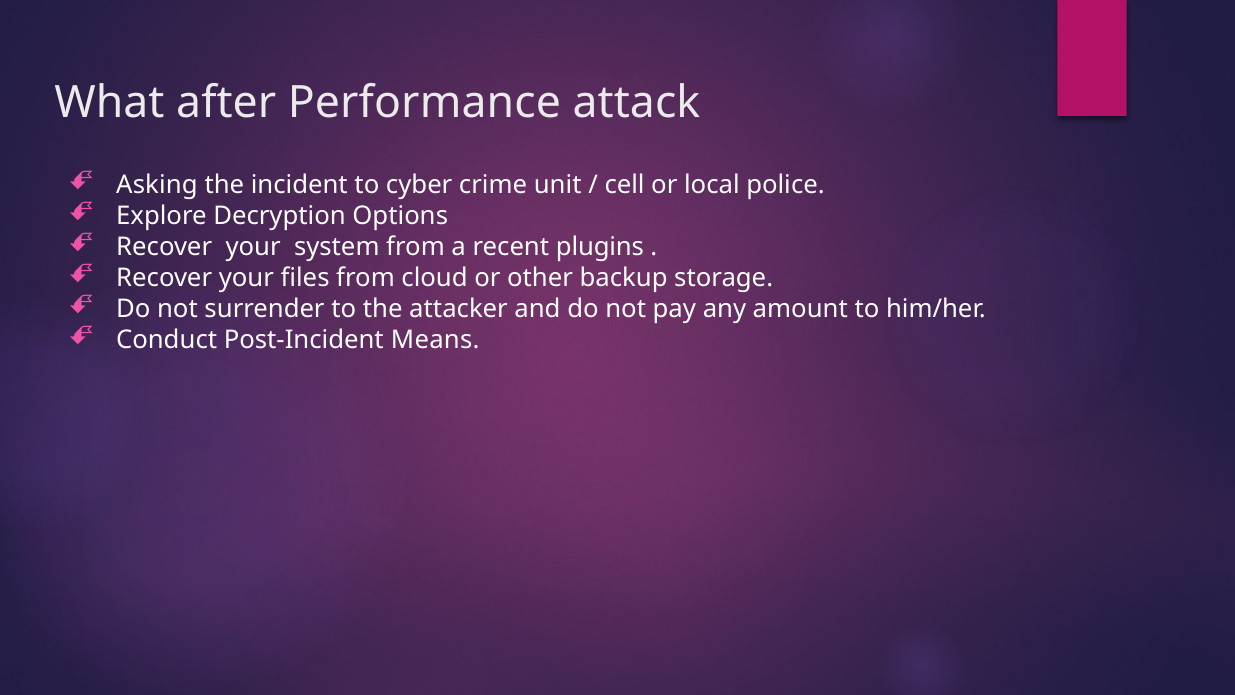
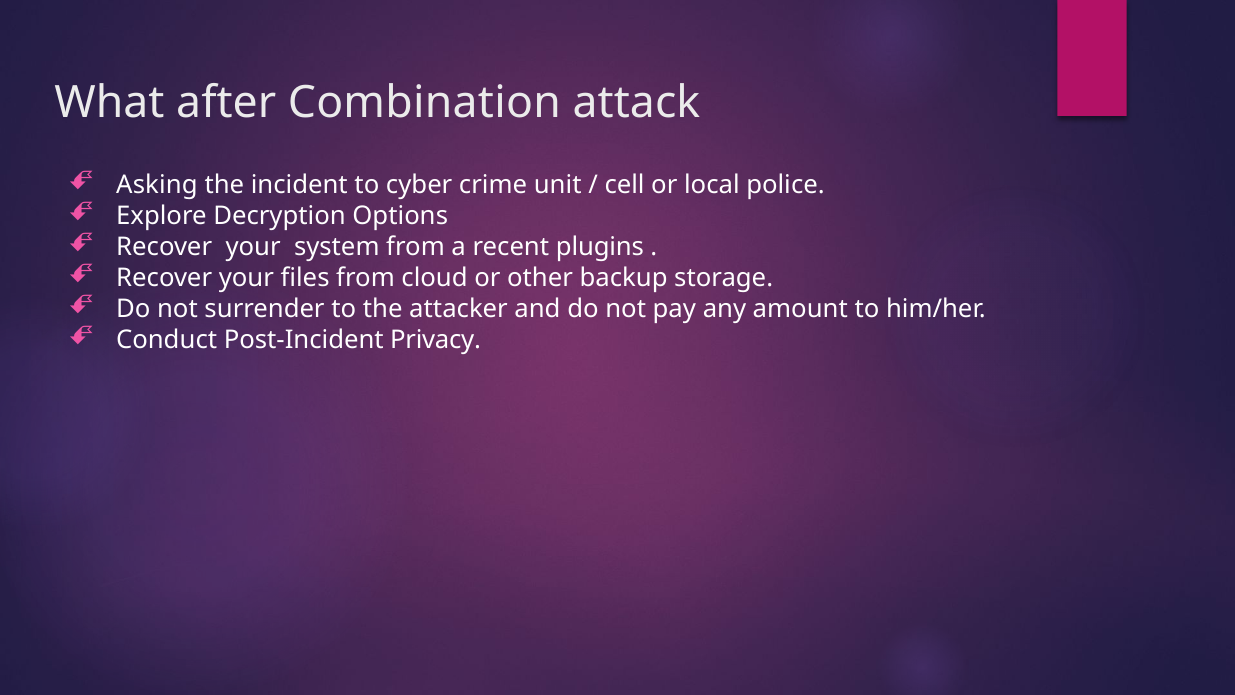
Performance: Performance -> Combination
Means: Means -> Privacy
